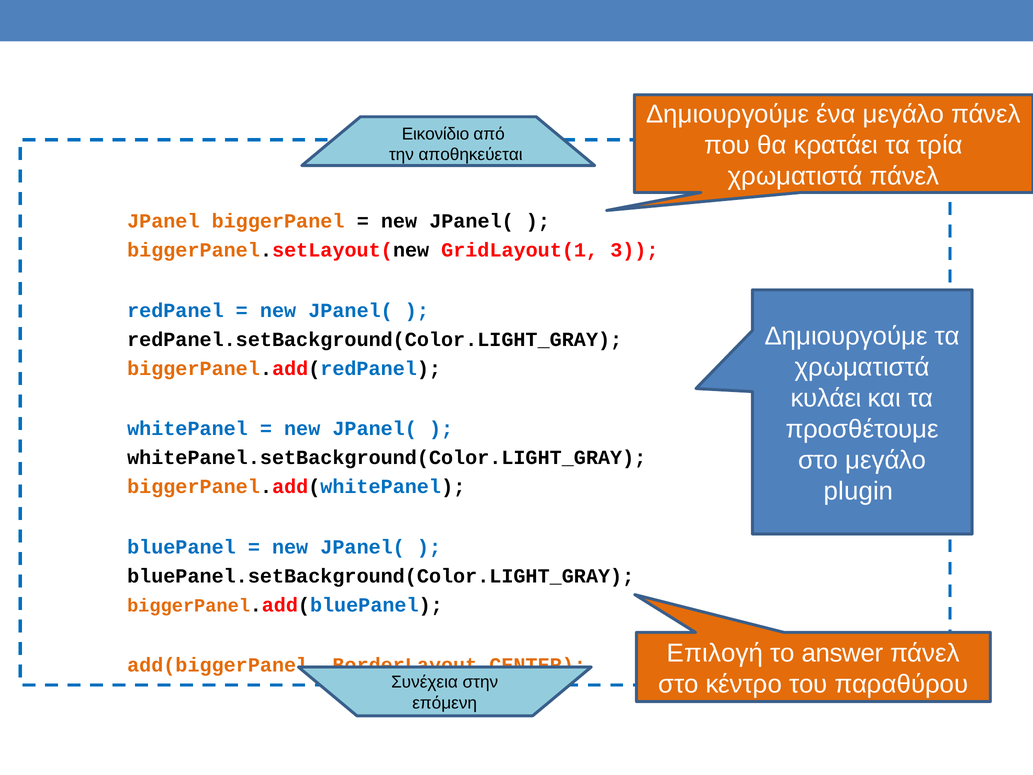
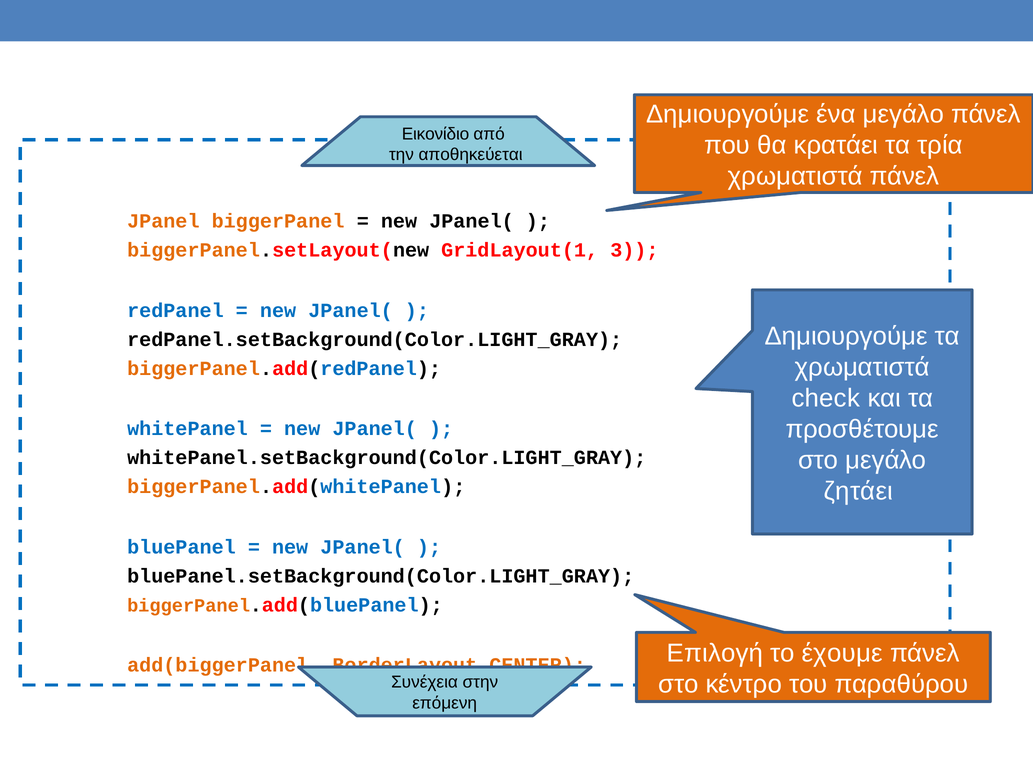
κυλάει: κυλάει -> check
plugin: plugin -> ζητάει
answer: answer -> έχουμε
